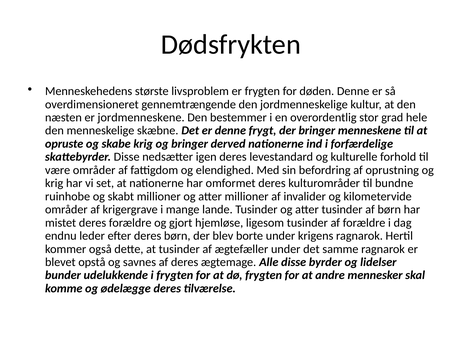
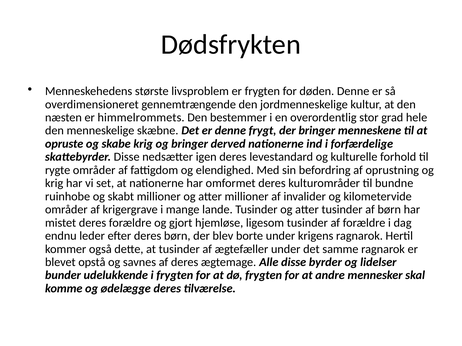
jordmenneskene: jordmenneskene -> himmelrommets
være: være -> rygte
